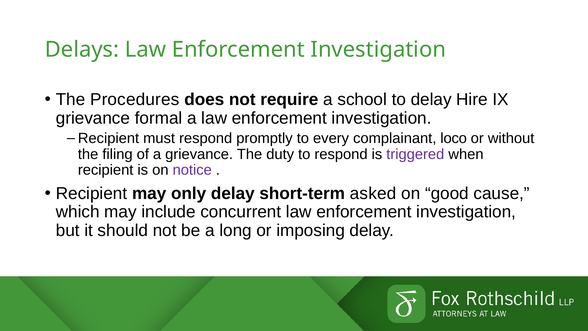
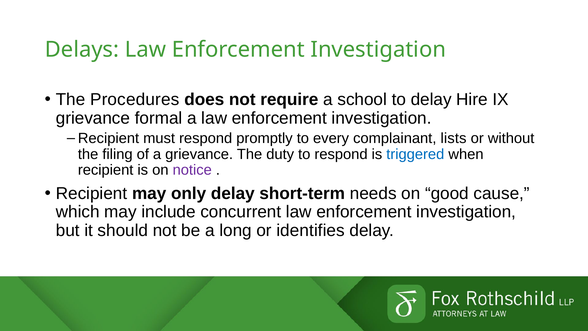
loco: loco -> lists
triggered colour: purple -> blue
asked: asked -> needs
imposing: imposing -> identifies
